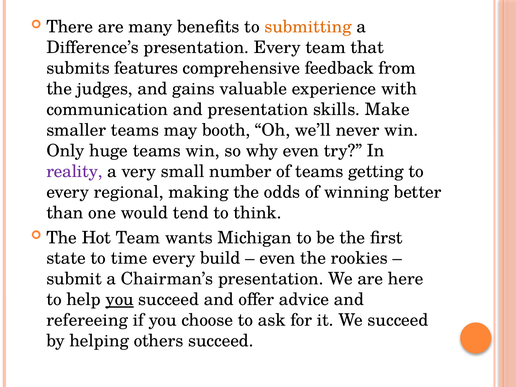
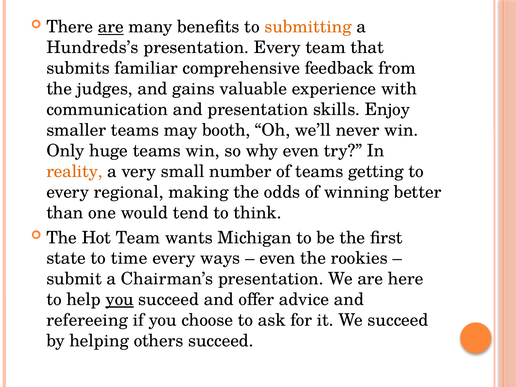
are at (111, 27) underline: none -> present
Difference’s: Difference’s -> Hundreds’s
features: features -> familiar
Make: Make -> Enjoy
reality colour: purple -> orange
build: build -> ways
